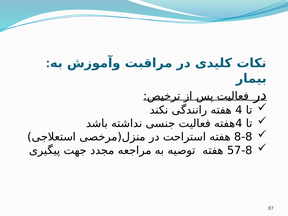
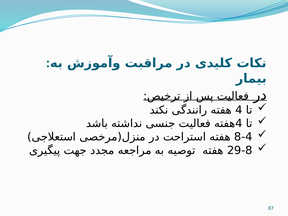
8-8: 8-8 -> 8-4
57-8: 57-8 -> 29-8
